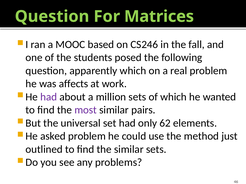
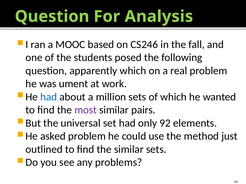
Matrices: Matrices -> Analysis
affects: affects -> ument
had at (49, 97) colour: purple -> blue
62: 62 -> 92
